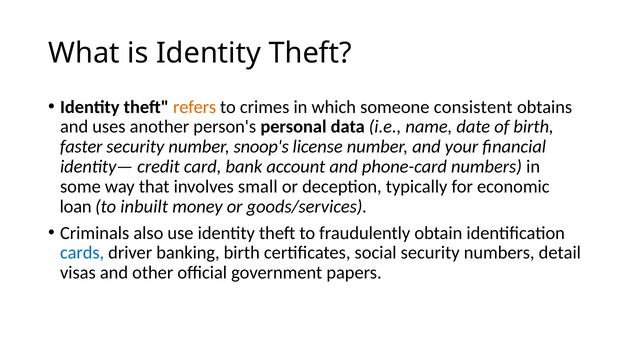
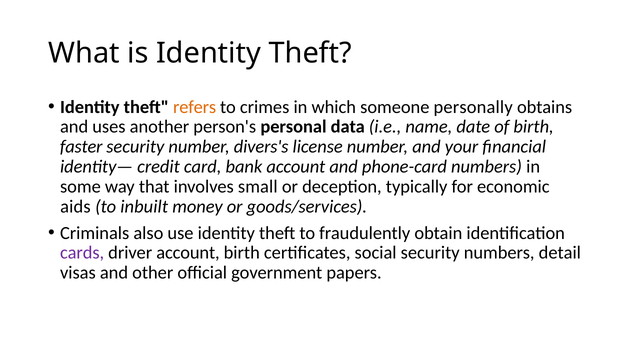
consistent: consistent -> personally
snoop's: snoop's -> divers's
loan: loan -> aids
cards colour: blue -> purple
driver banking: banking -> account
